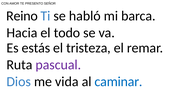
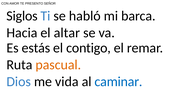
Reino: Reino -> Siglos
todo: todo -> altar
tristeza: tristeza -> contigo
pascual colour: purple -> orange
